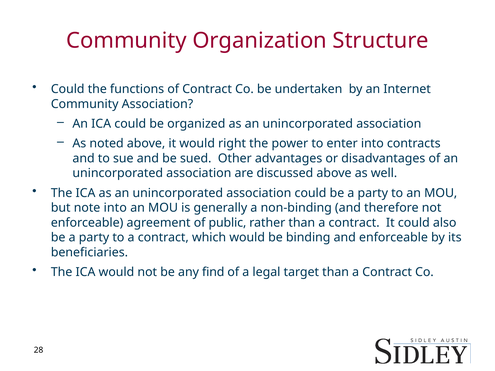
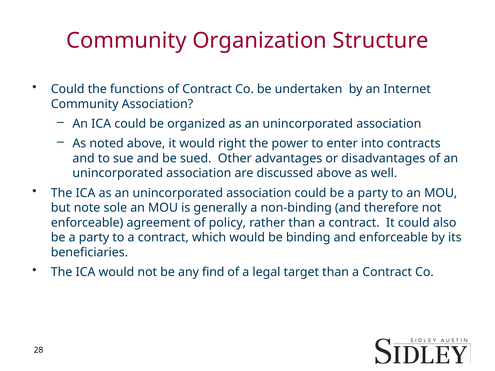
note into: into -> sole
public: public -> policy
